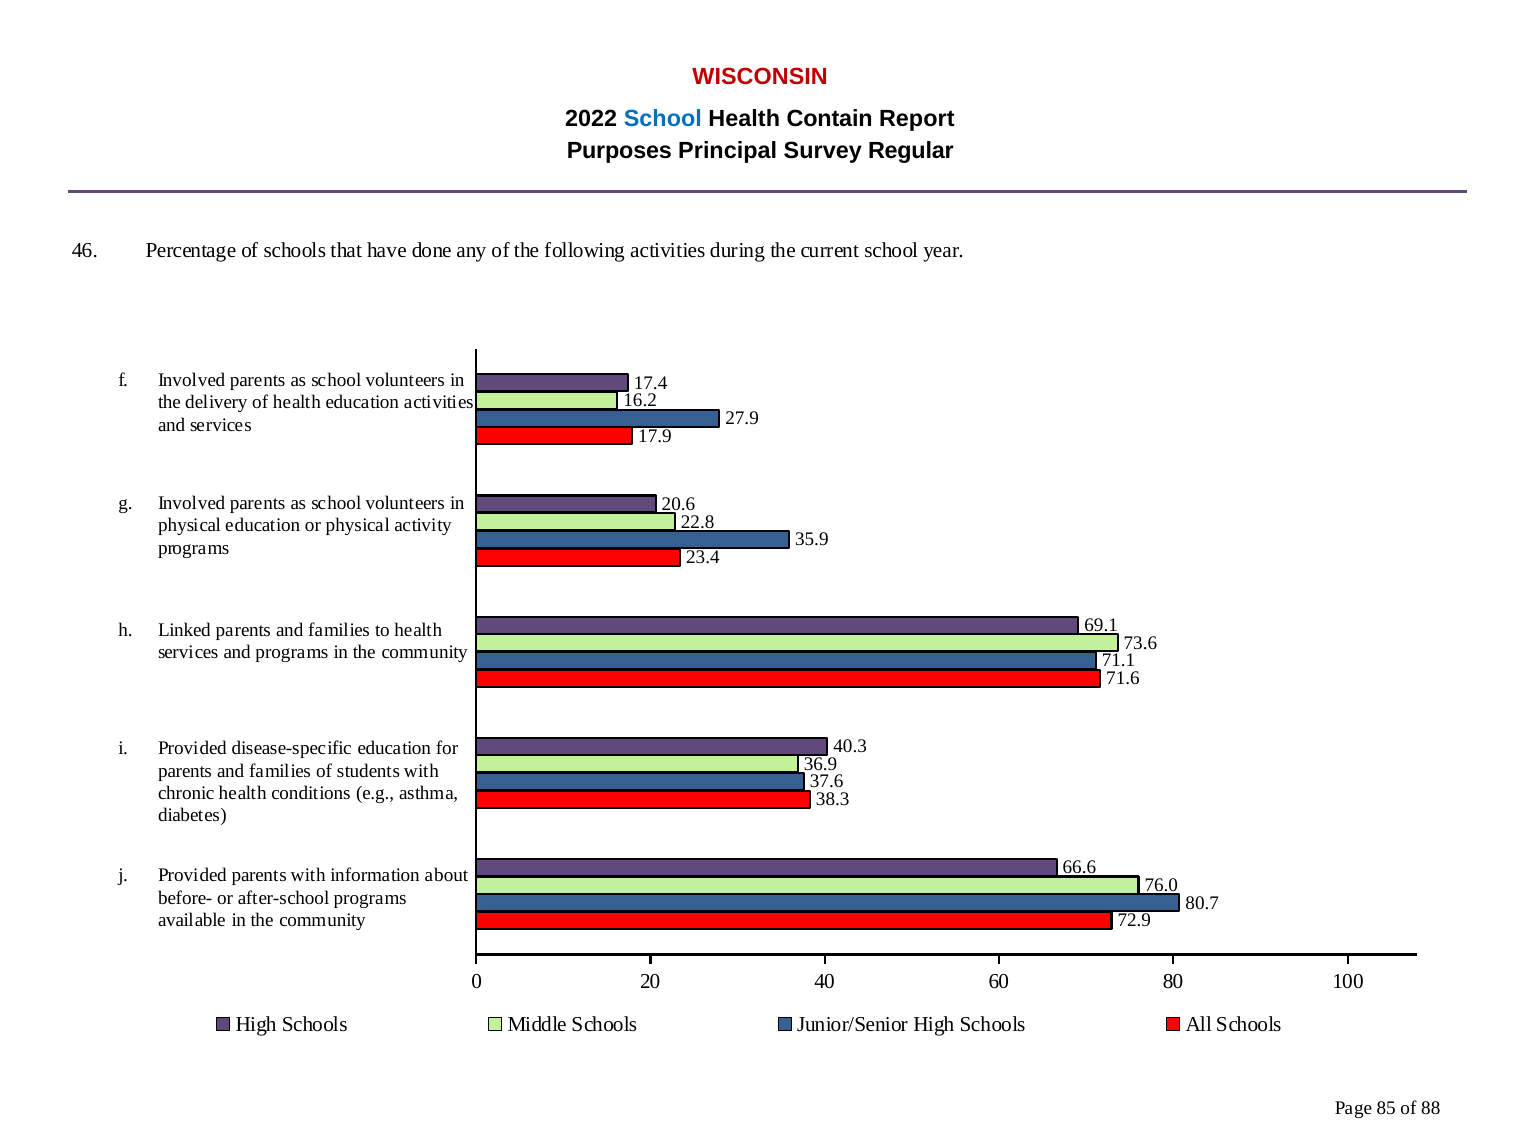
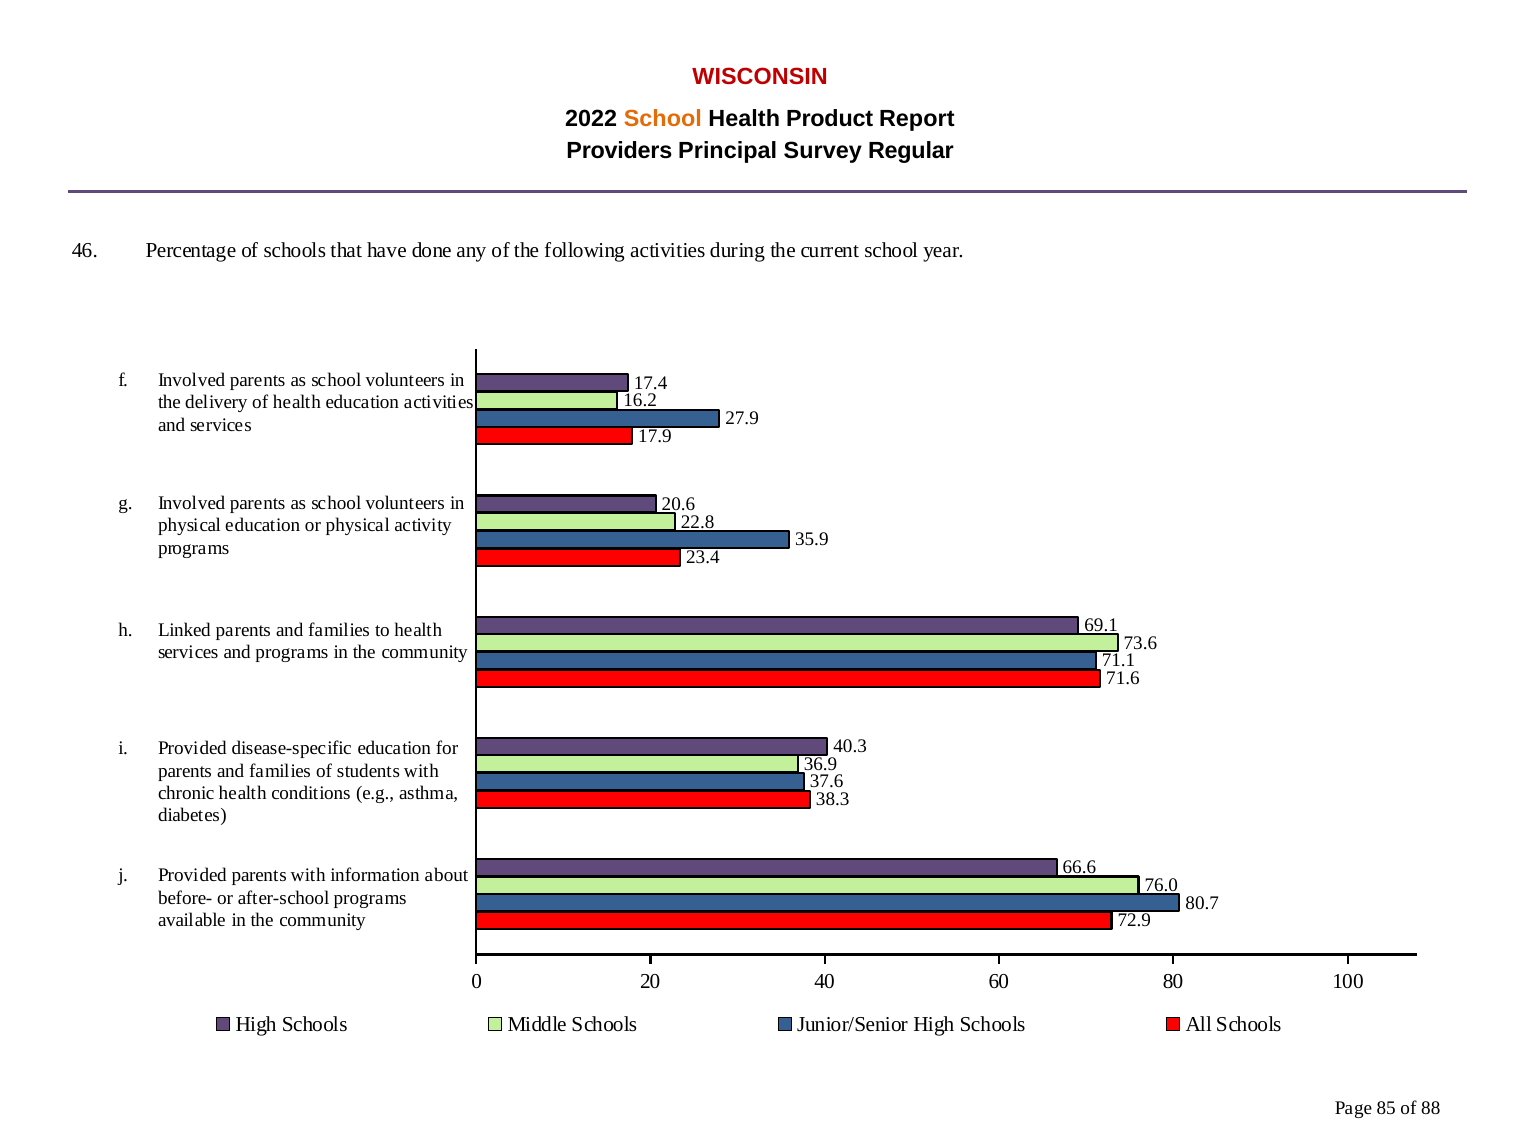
School at (663, 119) colour: blue -> orange
Contain: Contain -> Product
Purposes: Purposes -> Providers
